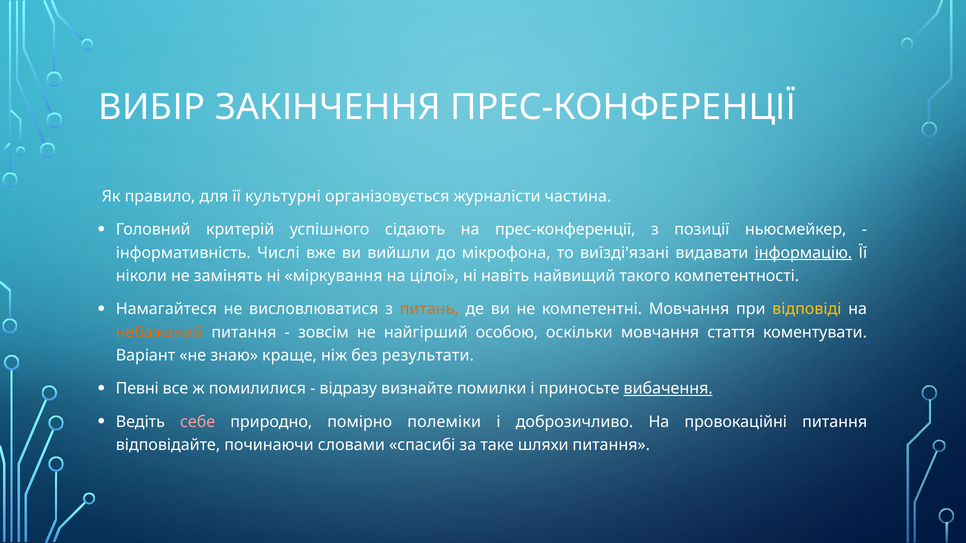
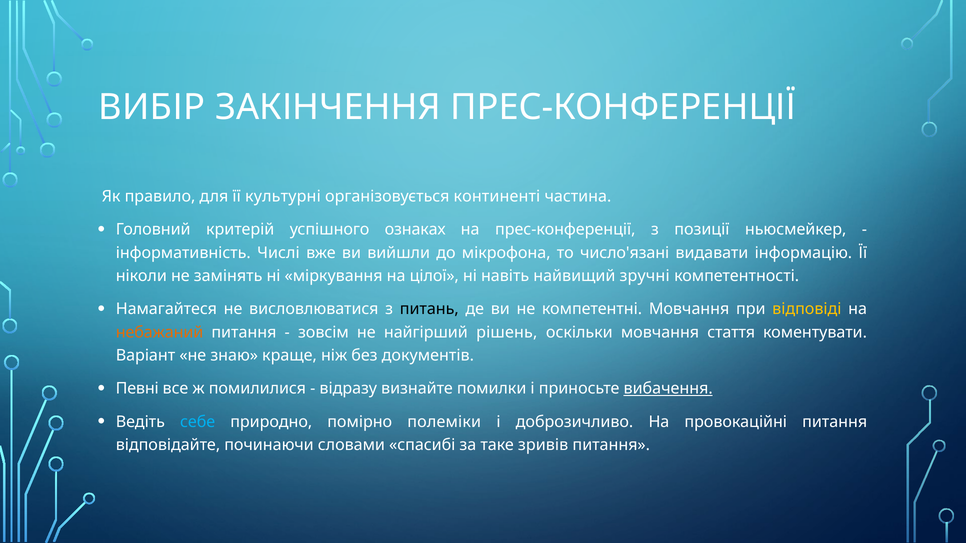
журналісти: журналісти -> континенті
сідають: сідають -> ознаках
виїзді'язані: виїзді'язані -> число'язані
інформацію underline: present -> none
такого: такого -> зручні
питань colour: orange -> black
особою: особою -> рішень
результати: результати -> документів
себе colour: pink -> light blue
шляхи: шляхи -> зривів
